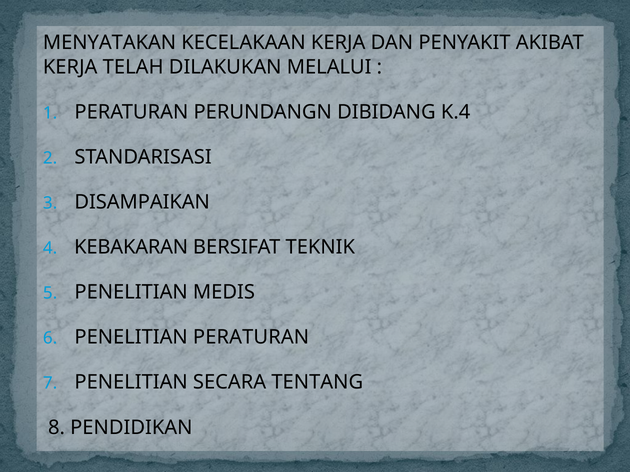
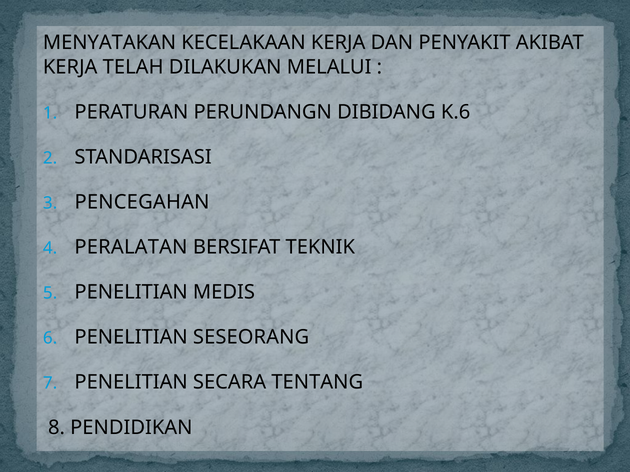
K.4: K.4 -> K.6
DISAMPAIKAN: DISAMPAIKAN -> PENCEGAHAN
KEBAKARAN: KEBAKARAN -> PERALATAN
PENELITIAN PERATURAN: PERATURAN -> SESEORANG
